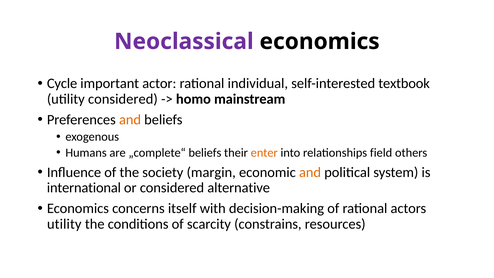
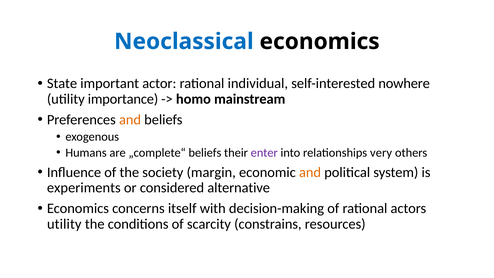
Neoclassical colour: purple -> blue
Cycle: Cycle -> State
textbook: textbook -> nowhere
utility considered: considered -> importance
enter colour: orange -> purple
field: field -> very
international: international -> experiments
